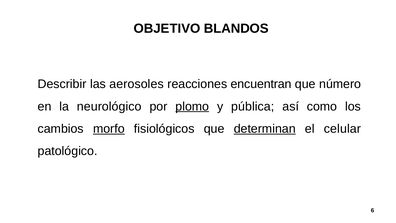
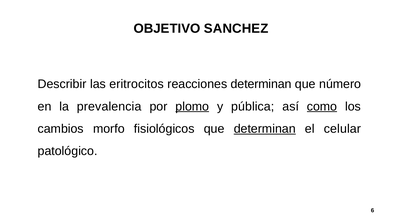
BLANDOS: BLANDOS -> SANCHEZ
aerosoles: aerosoles -> eritrocitos
reacciones encuentran: encuentran -> determinan
neurológico: neurológico -> prevalencia
como underline: none -> present
morfo underline: present -> none
